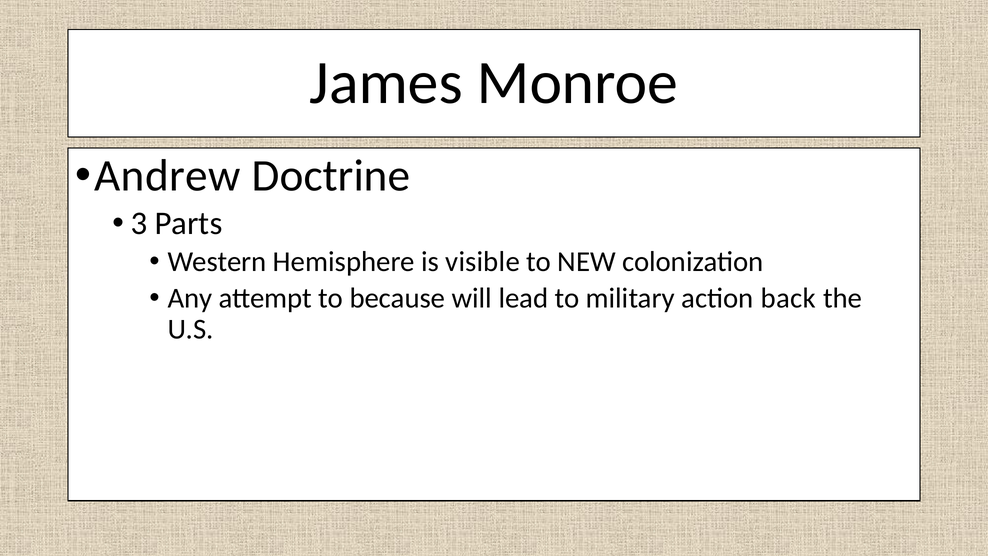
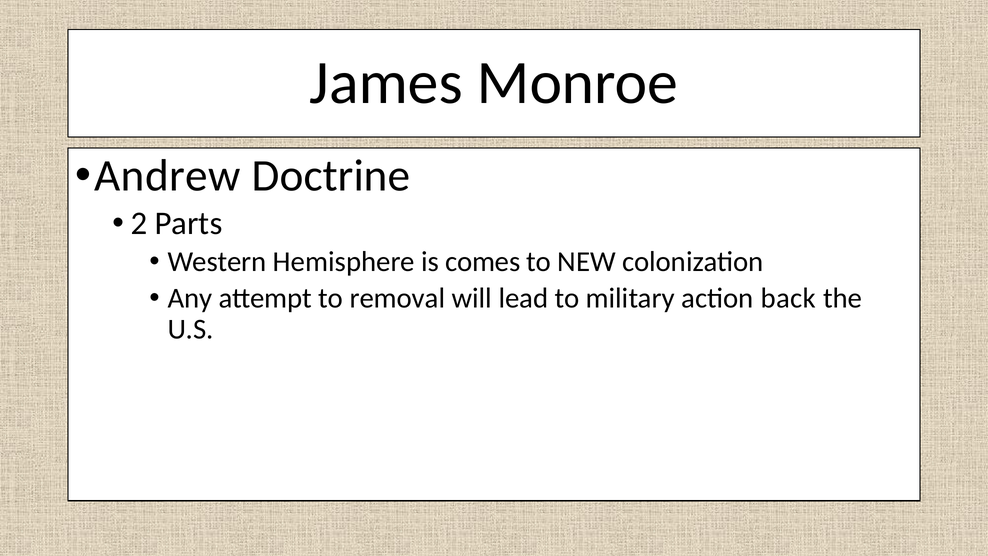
3: 3 -> 2
visible: visible -> comes
because: because -> removal
